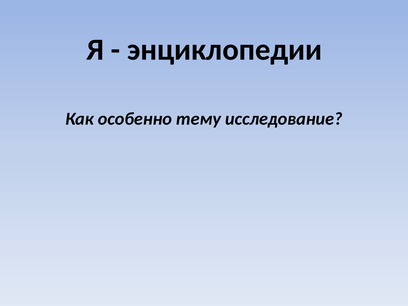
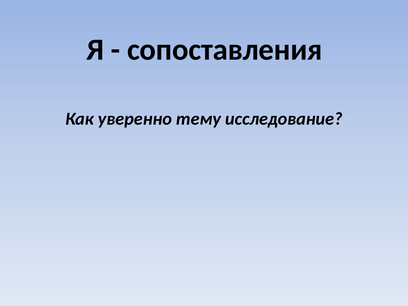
энциклопедии: энциклопедии -> сопоставления
особенно: особенно -> уверенно
